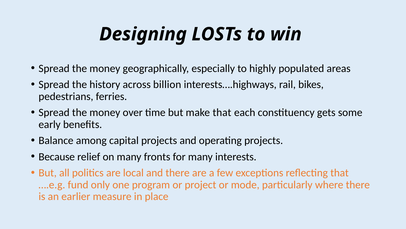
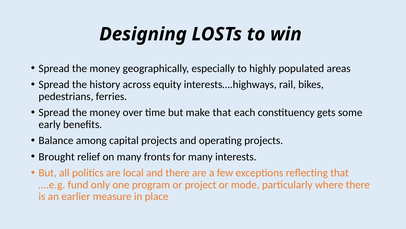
billion: billion -> equity
Because: Because -> Brought
